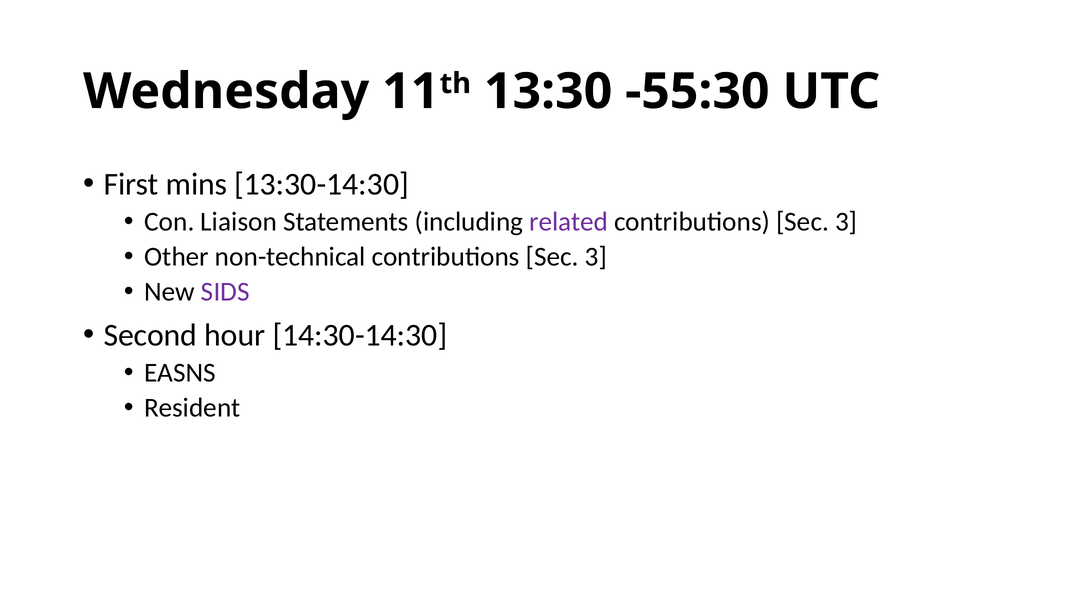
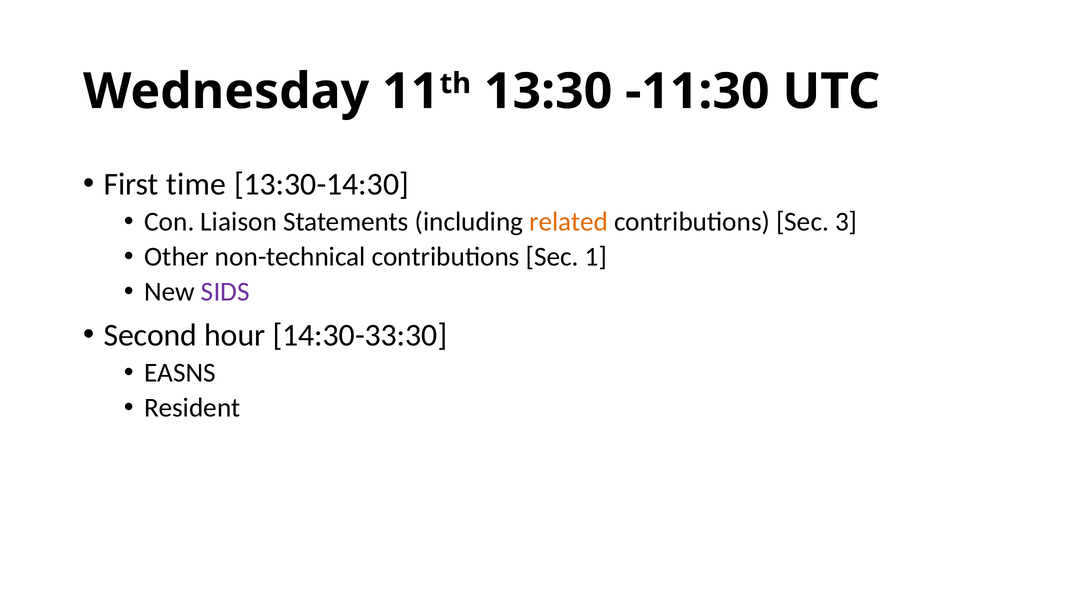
-55:30: -55:30 -> -11:30
mins: mins -> time
related colour: purple -> orange
non-technical contributions Sec 3: 3 -> 1
14:30-14:30: 14:30-14:30 -> 14:30-33:30
